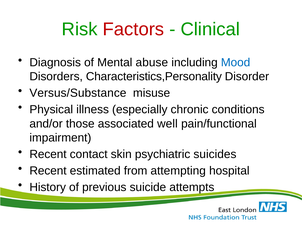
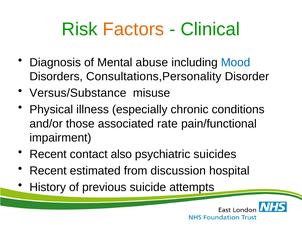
Factors colour: red -> orange
Characteristics,Personality: Characteristics,Personality -> Consultations,Personality
well: well -> rate
skin: skin -> also
attempting: attempting -> discussion
